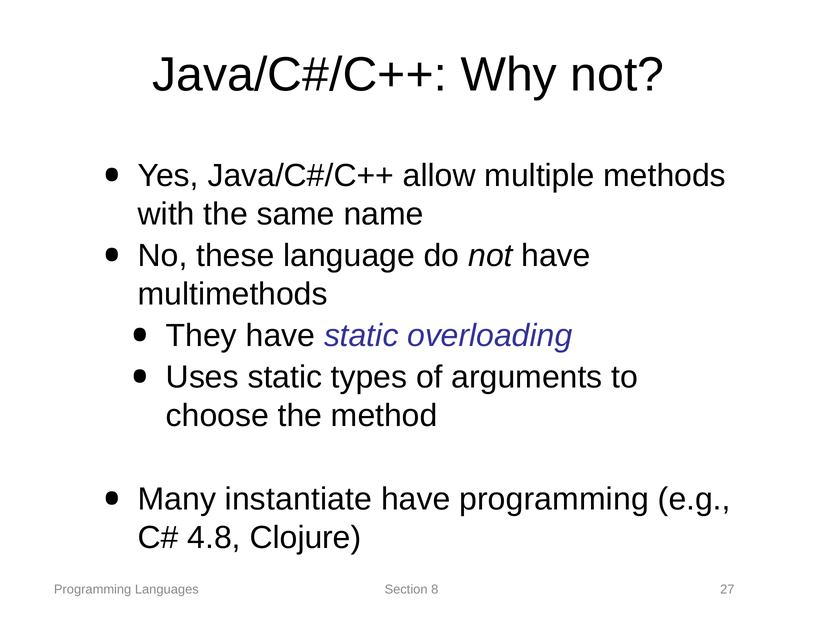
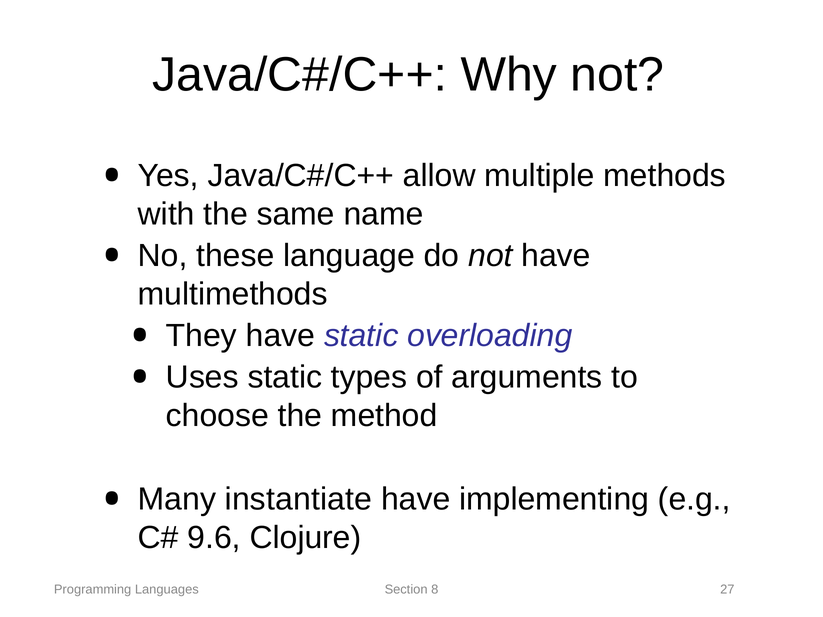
have programming: programming -> implementing
4.8: 4.8 -> 9.6
